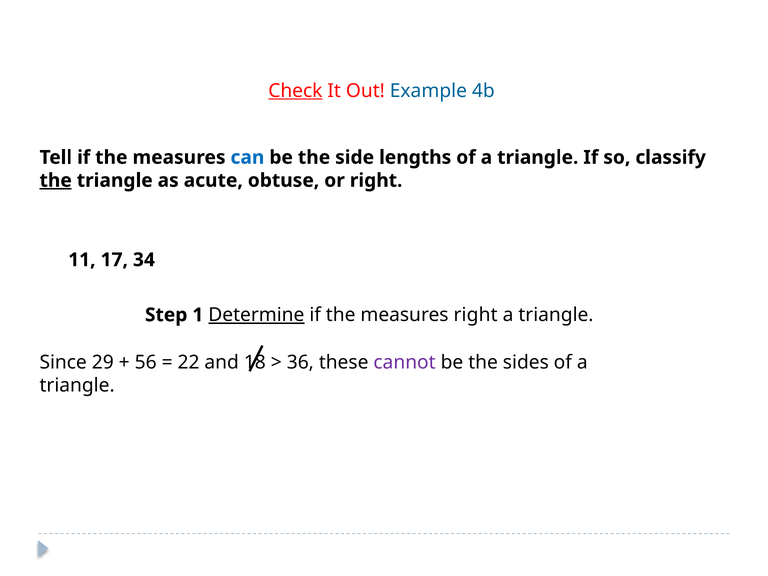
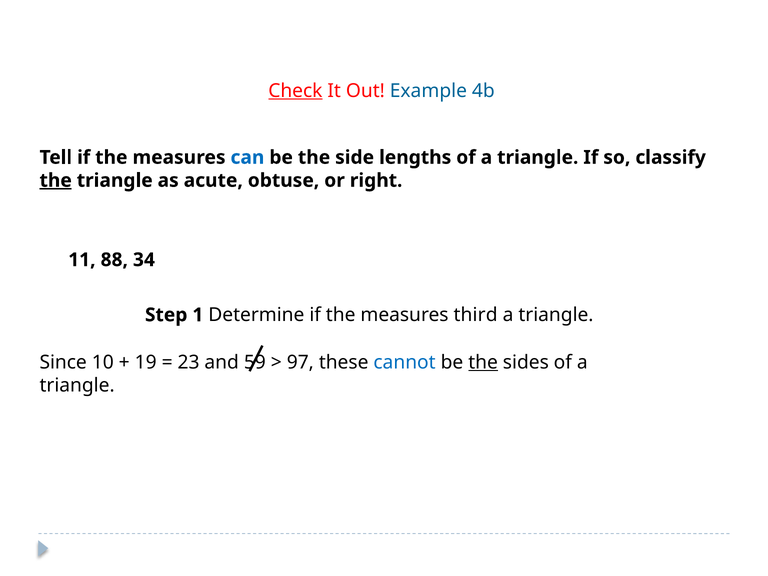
17: 17 -> 88
Determine underline: present -> none
measures right: right -> third
29: 29 -> 10
56: 56 -> 19
22: 22 -> 23
18: 18 -> 59
36: 36 -> 97
cannot colour: purple -> blue
the at (483, 362) underline: none -> present
